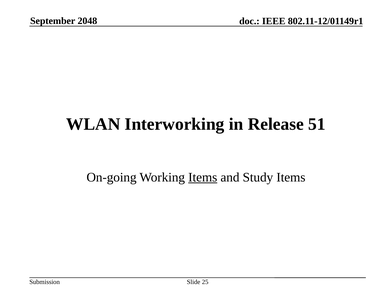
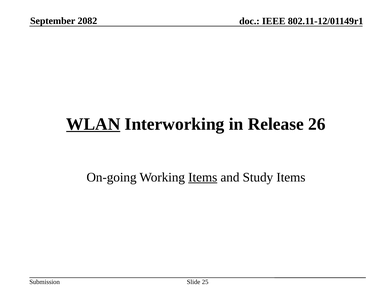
2048: 2048 -> 2082
WLAN underline: none -> present
51: 51 -> 26
